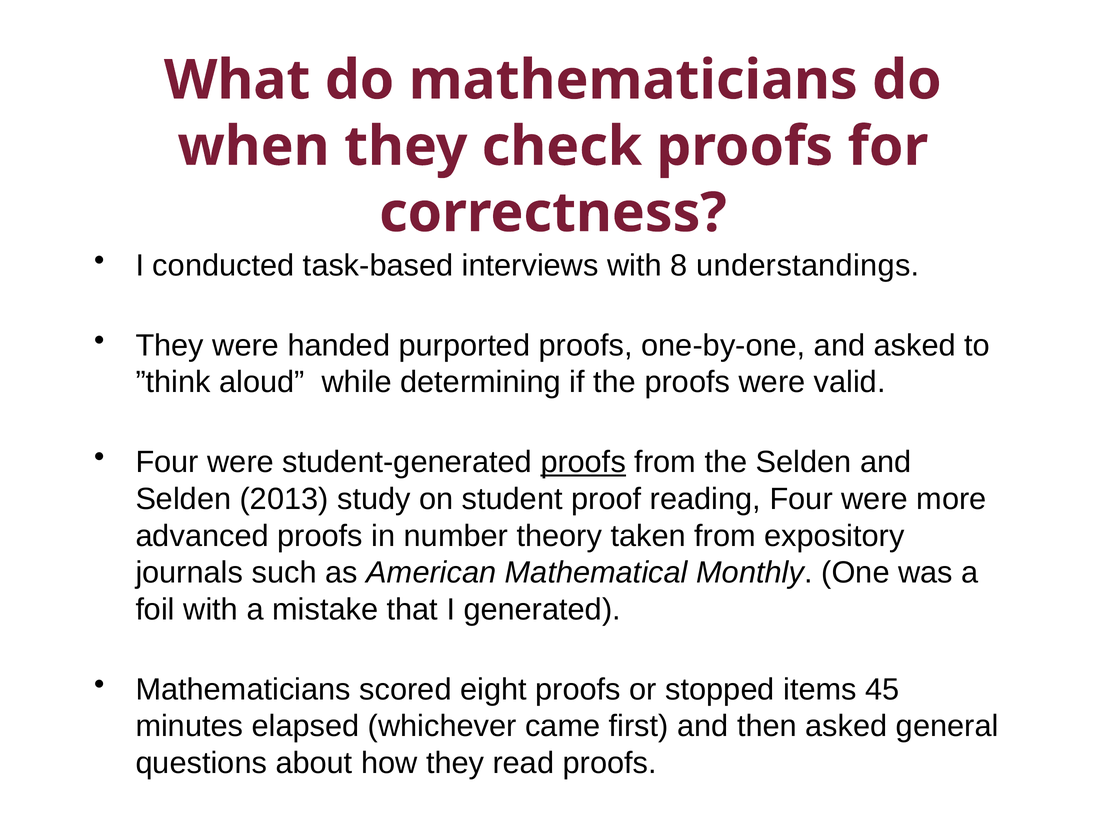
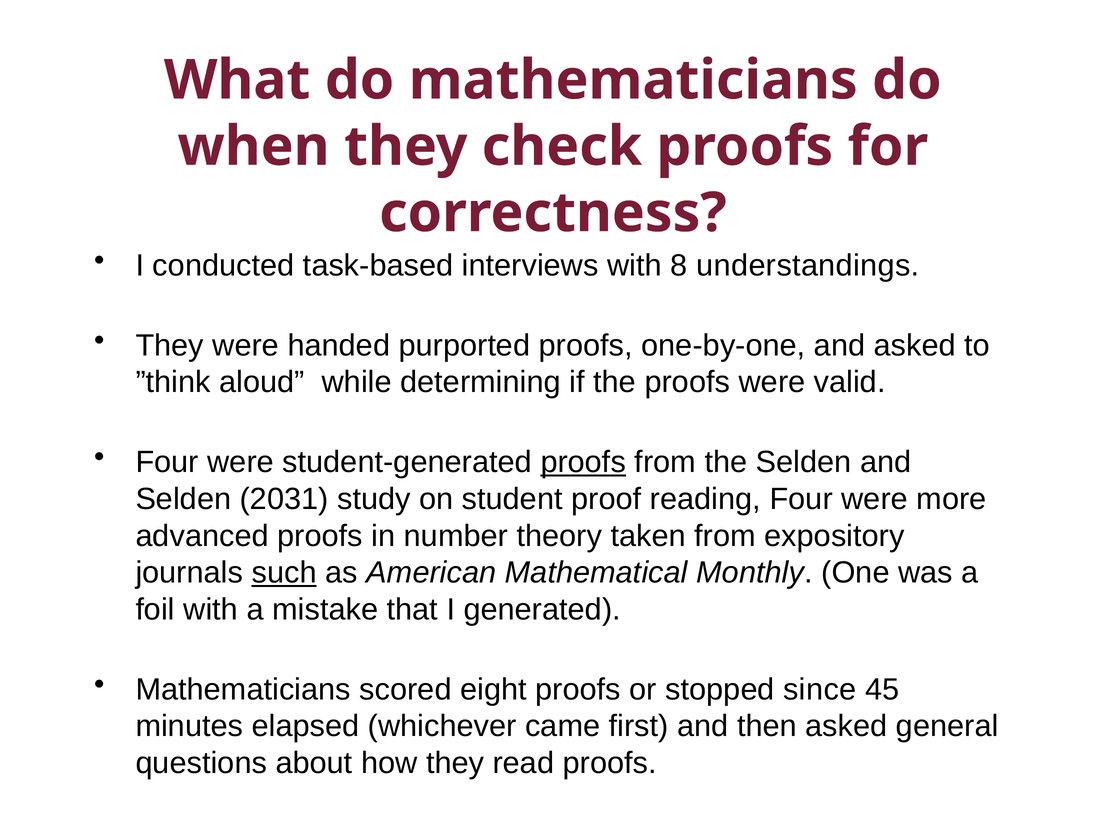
2013: 2013 -> 2031
such underline: none -> present
items: items -> since
